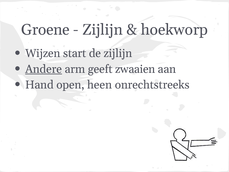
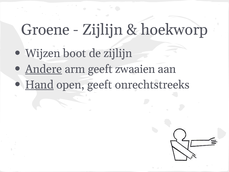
start: start -> boot
Hand underline: none -> present
open heen: heen -> geeft
